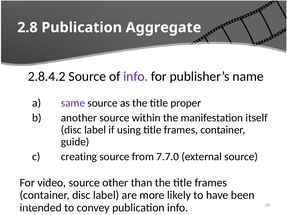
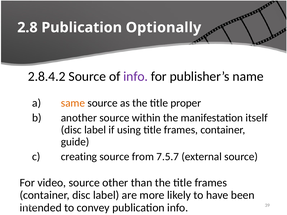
Aggregate: Aggregate -> Optionally
same colour: purple -> orange
7.7.0: 7.7.0 -> 7.5.7
